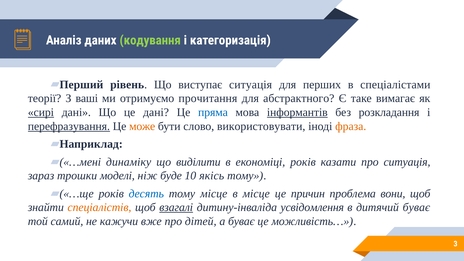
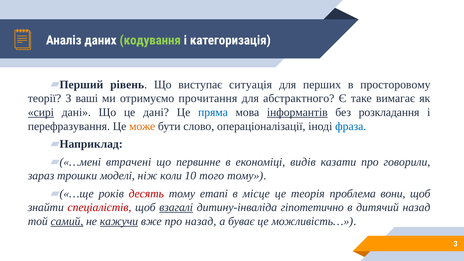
спеціалістами: спеціалістами -> просторовому
перефразування underline: present -> none
використовувати: використовувати -> операціоналізації
фраза colour: orange -> blue
динаміку: динаміку -> втрачені
виділити: виділити -> первинне
економіці років: років -> видів
про ситуація: ситуація -> говорили
буде: буде -> коли
якісь: якісь -> того
десять colour: blue -> red
тому місце: місце -> етапі
причин: причин -> теорія
спеціалістів colour: orange -> red
усвідомлення: усвідомлення -> гіпотетично
дитячий буває: буває -> назад
самий underline: none -> present
кажучи underline: none -> present
про дітей: дітей -> назад
